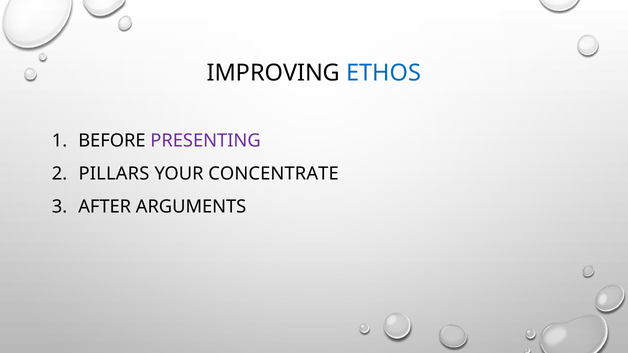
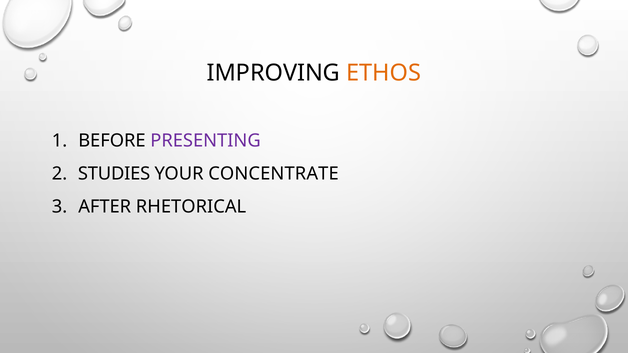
ETHOS colour: blue -> orange
PILLARS: PILLARS -> STUDIES
ARGUMENTS: ARGUMENTS -> RHETORICAL
